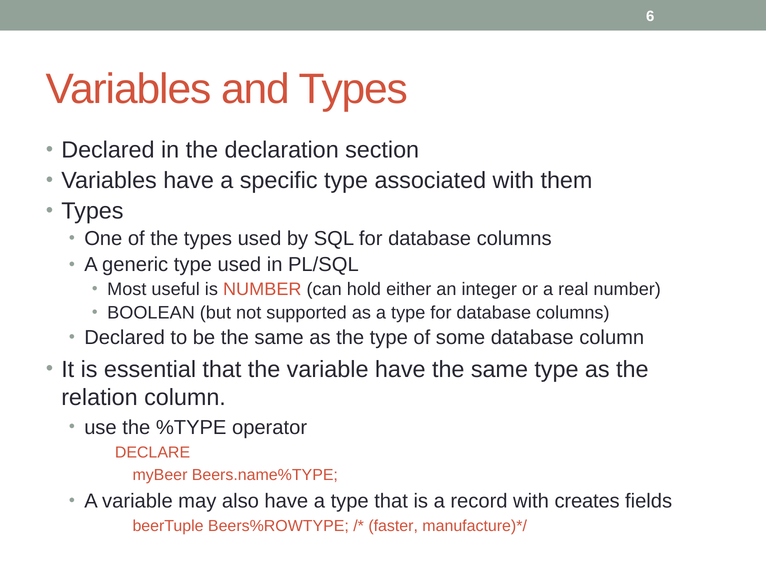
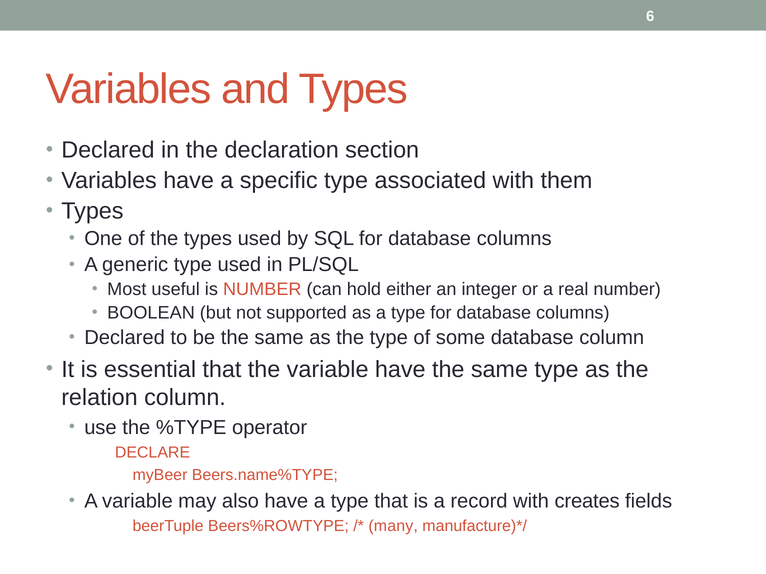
faster: faster -> many
